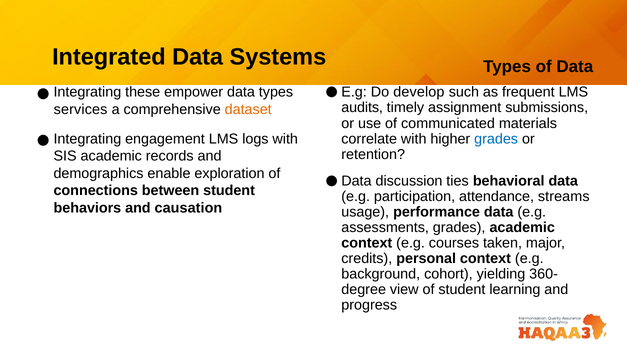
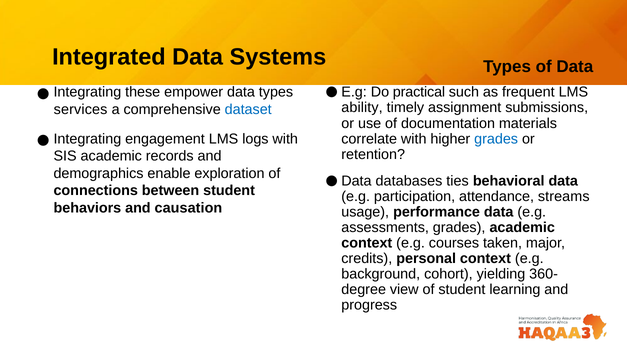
develop: develop -> practical
audits: audits -> ability
dataset colour: orange -> blue
communicated: communicated -> documentation
discussion: discussion -> databases
